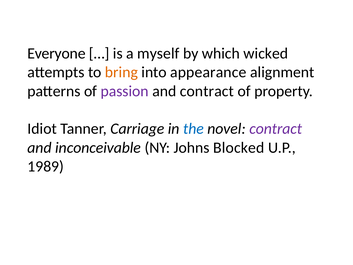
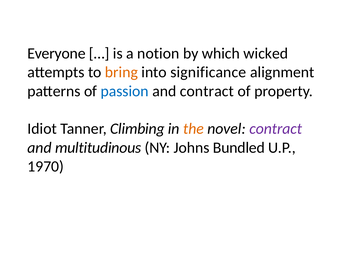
myself: myself -> notion
appearance: appearance -> significance
passion colour: purple -> blue
Carriage: Carriage -> Climbing
the colour: blue -> orange
inconceivable: inconceivable -> multitudinous
Blocked: Blocked -> Bundled
1989: 1989 -> 1970
